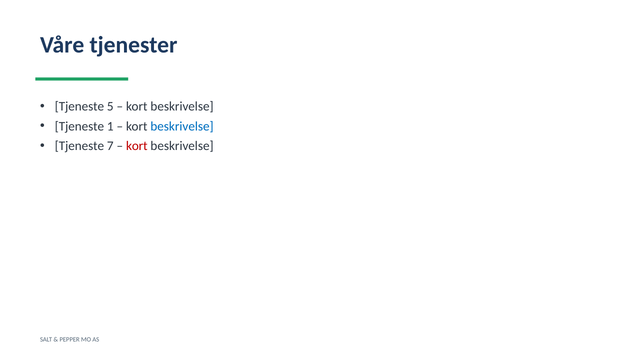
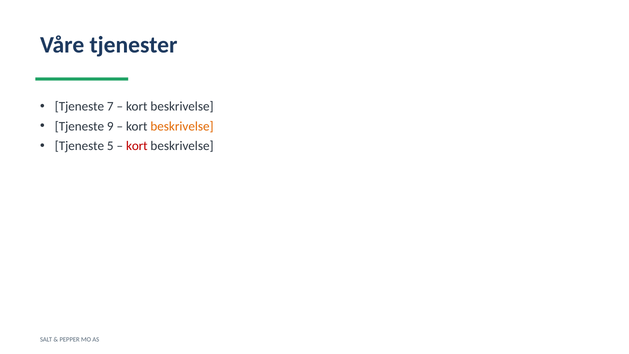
5: 5 -> 7
1: 1 -> 9
beskrivelse at (182, 126) colour: blue -> orange
7: 7 -> 5
